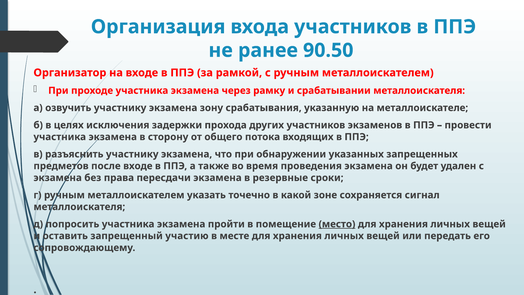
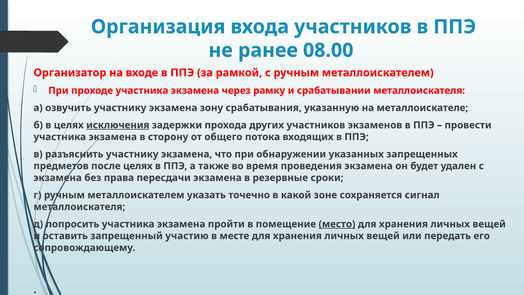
90.50: 90.50 -> 08.00
исключения underline: none -> present
после входе: входе -> целях
